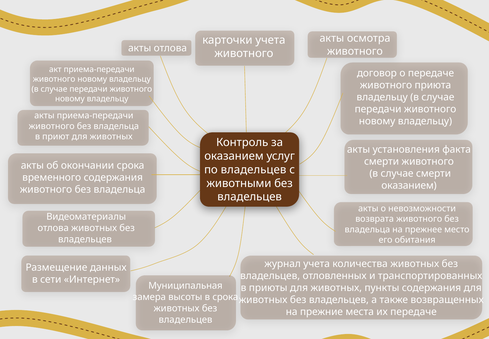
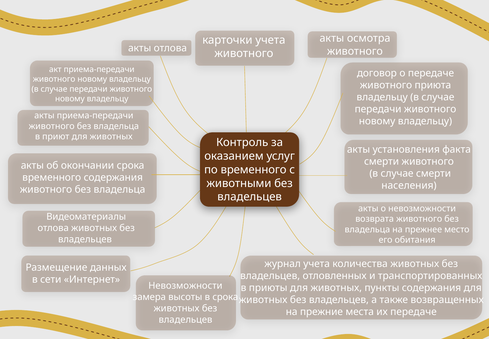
по владельцев: владельцев -> временного
оказанием at (409, 185): оказанием -> населения
Муниципальная at (185, 285): Муниципальная -> Невозможности
